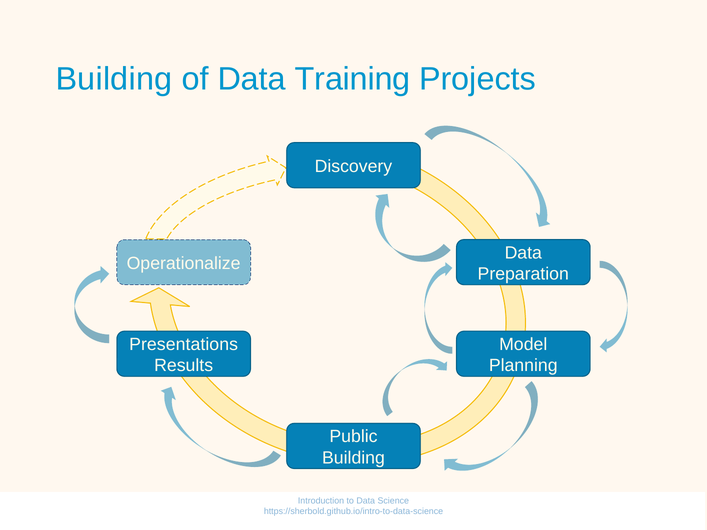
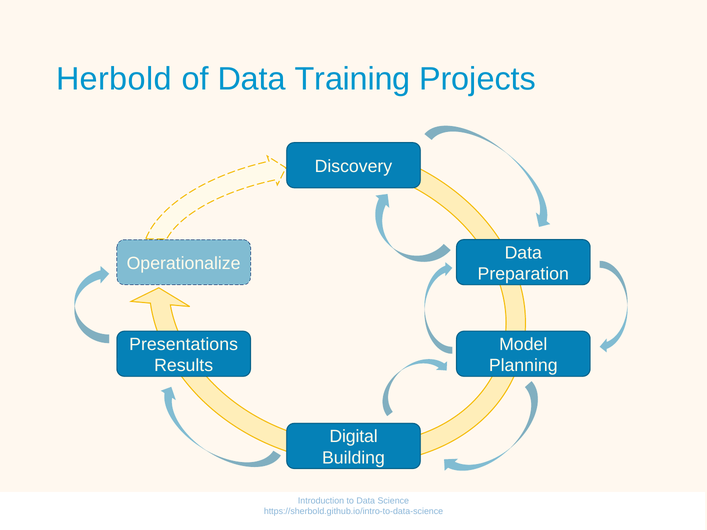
Building at (114, 79): Building -> Herbold
Public: Public -> Digital
